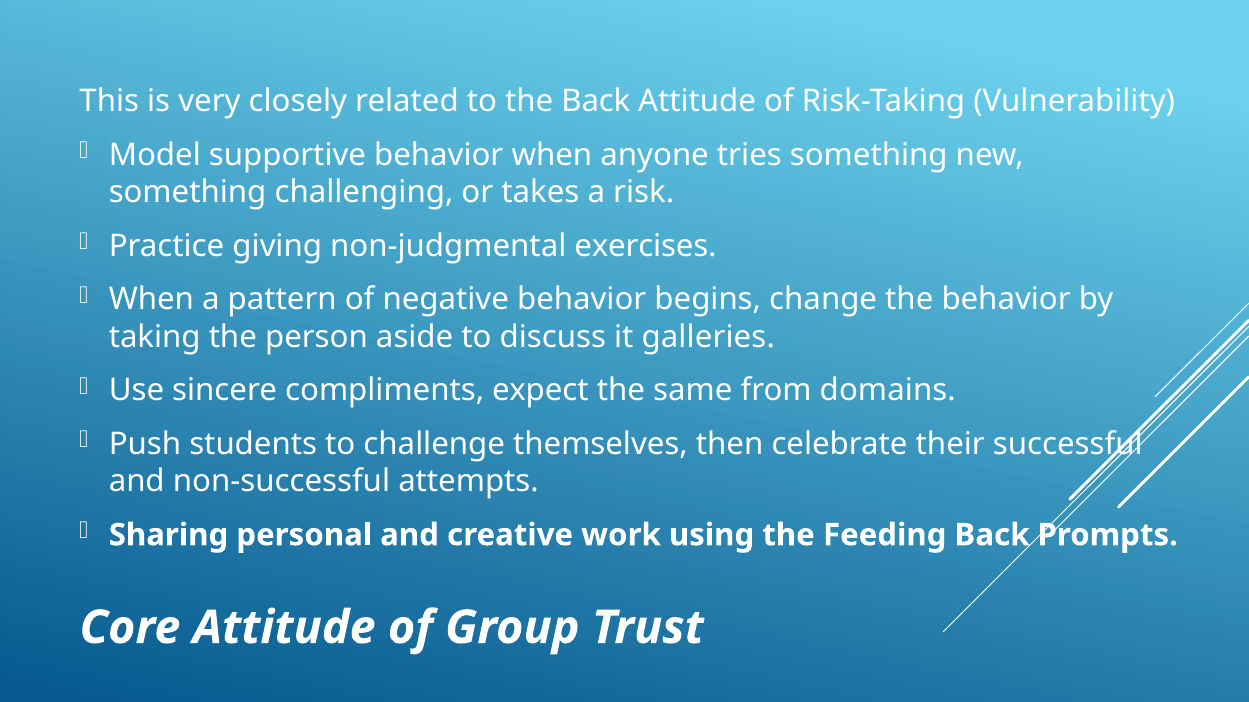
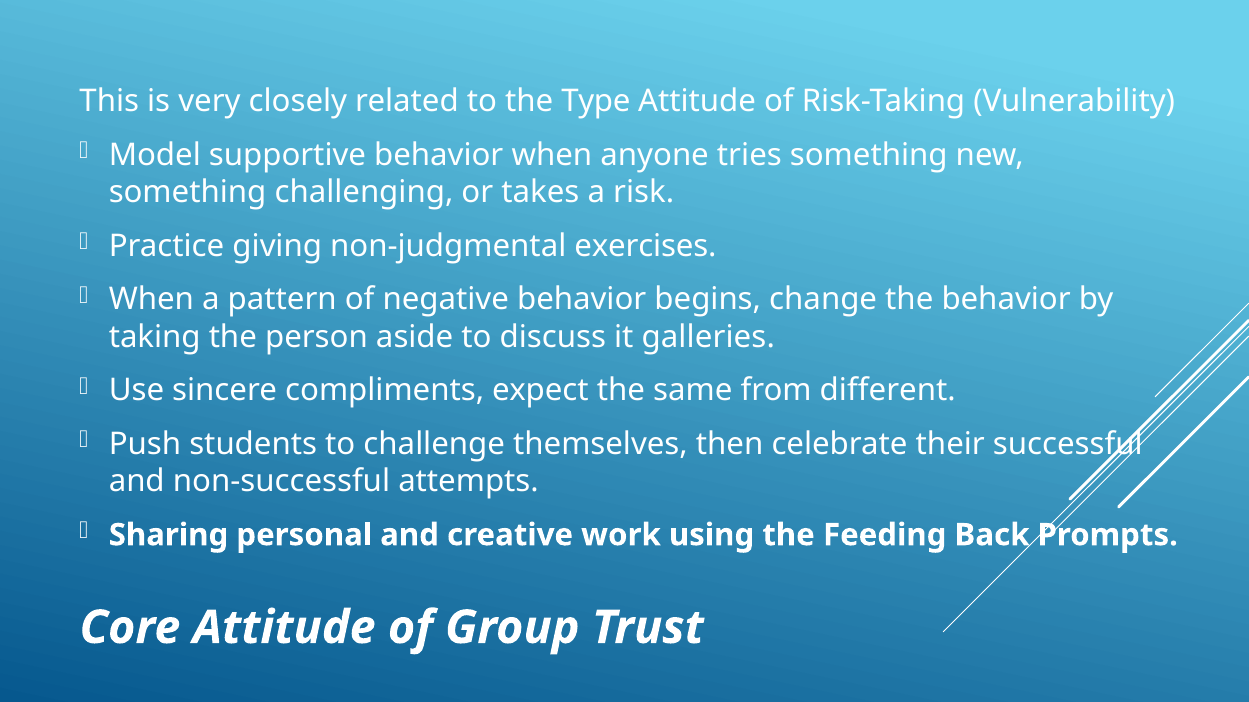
the Back: Back -> Type
domains: domains -> different
